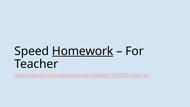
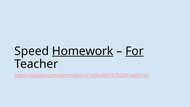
For underline: none -> present
